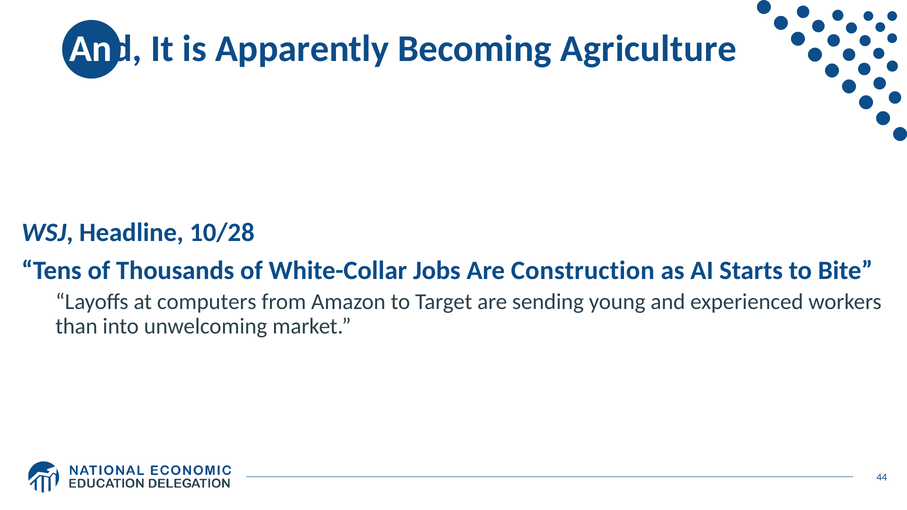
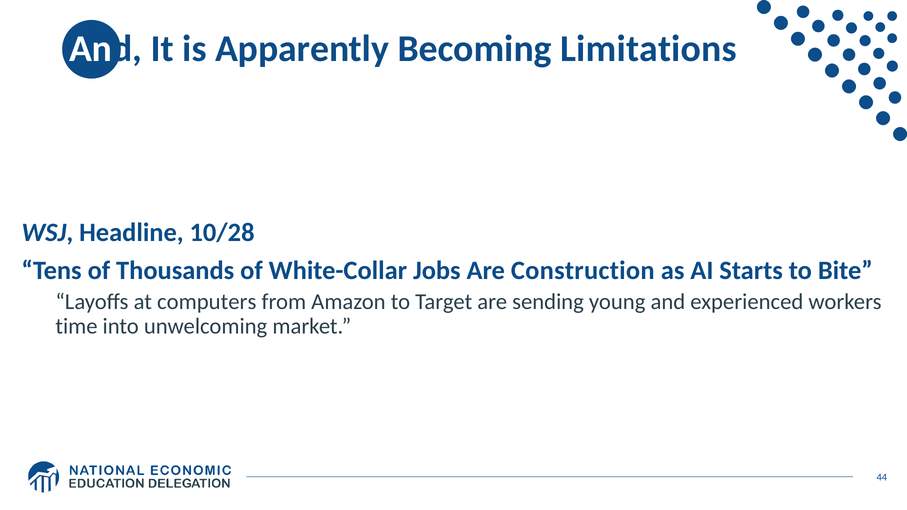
Agriculture: Agriculture -> Limitations
than: than -> time
